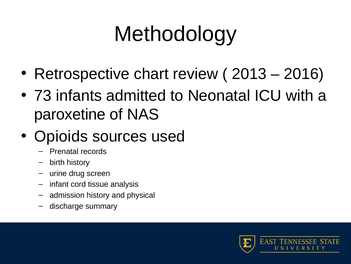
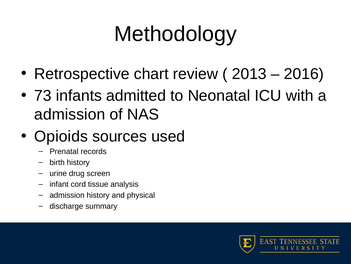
paroxetine at (70, 114): paroxetine -> admission
